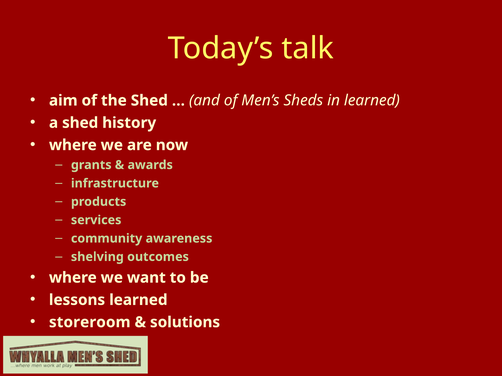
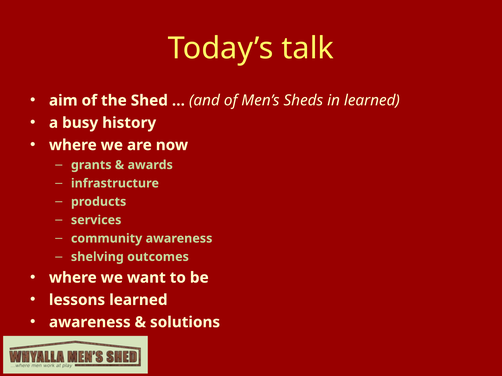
a shed: shed -> busy
storeroom at (90, 323): storeroom -> awareness
